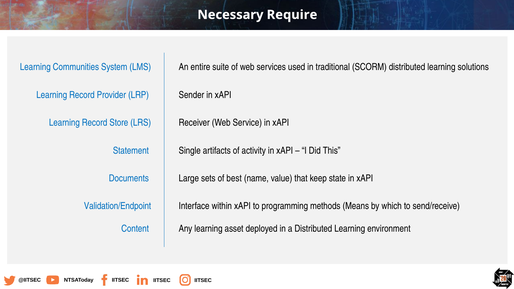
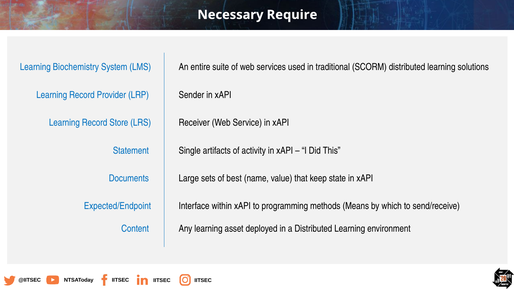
Communities: Communities -> Biochemistry
Validation/Endpoint: Validation/Endpoint -> Expected/Endpoint
